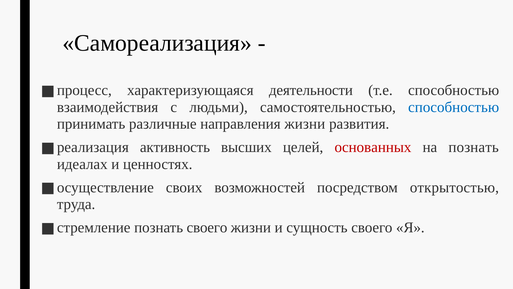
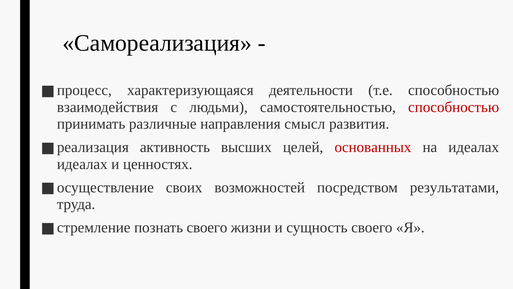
способностью at (454, 107) colour: blue -> red
направления жизни: жизни -> смысл
на познать: познать -> идеалах
открытостью: открытостью -> результатами
